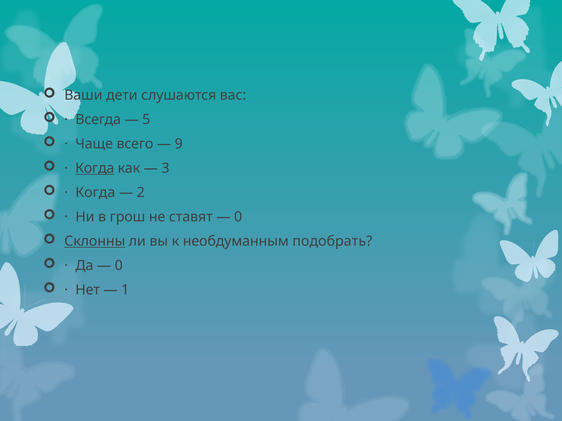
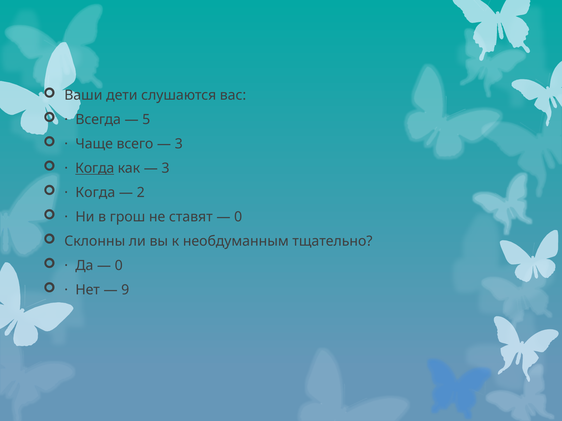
9 at (179, 144): 9 -> 3
Склонны underline: present -> none
подобрать: подобрать -> тщательно
1: 1 -> 9
